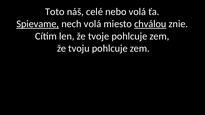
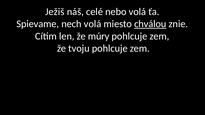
Toto: Toto -> Ježiš
Spievame underline: present -> none
tvoje: tvoje -> múry
